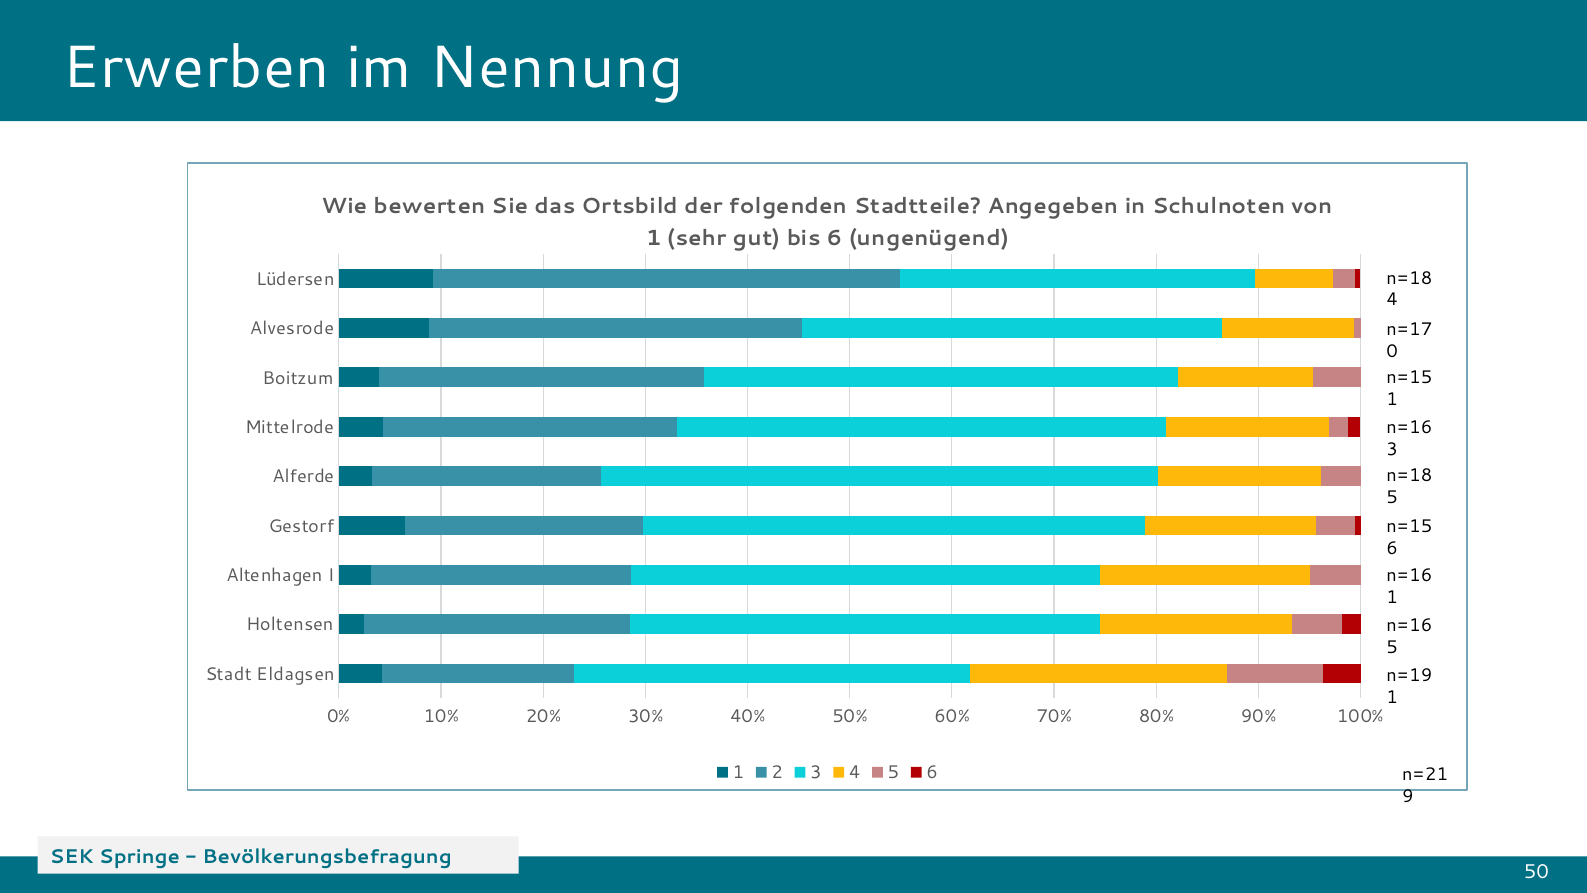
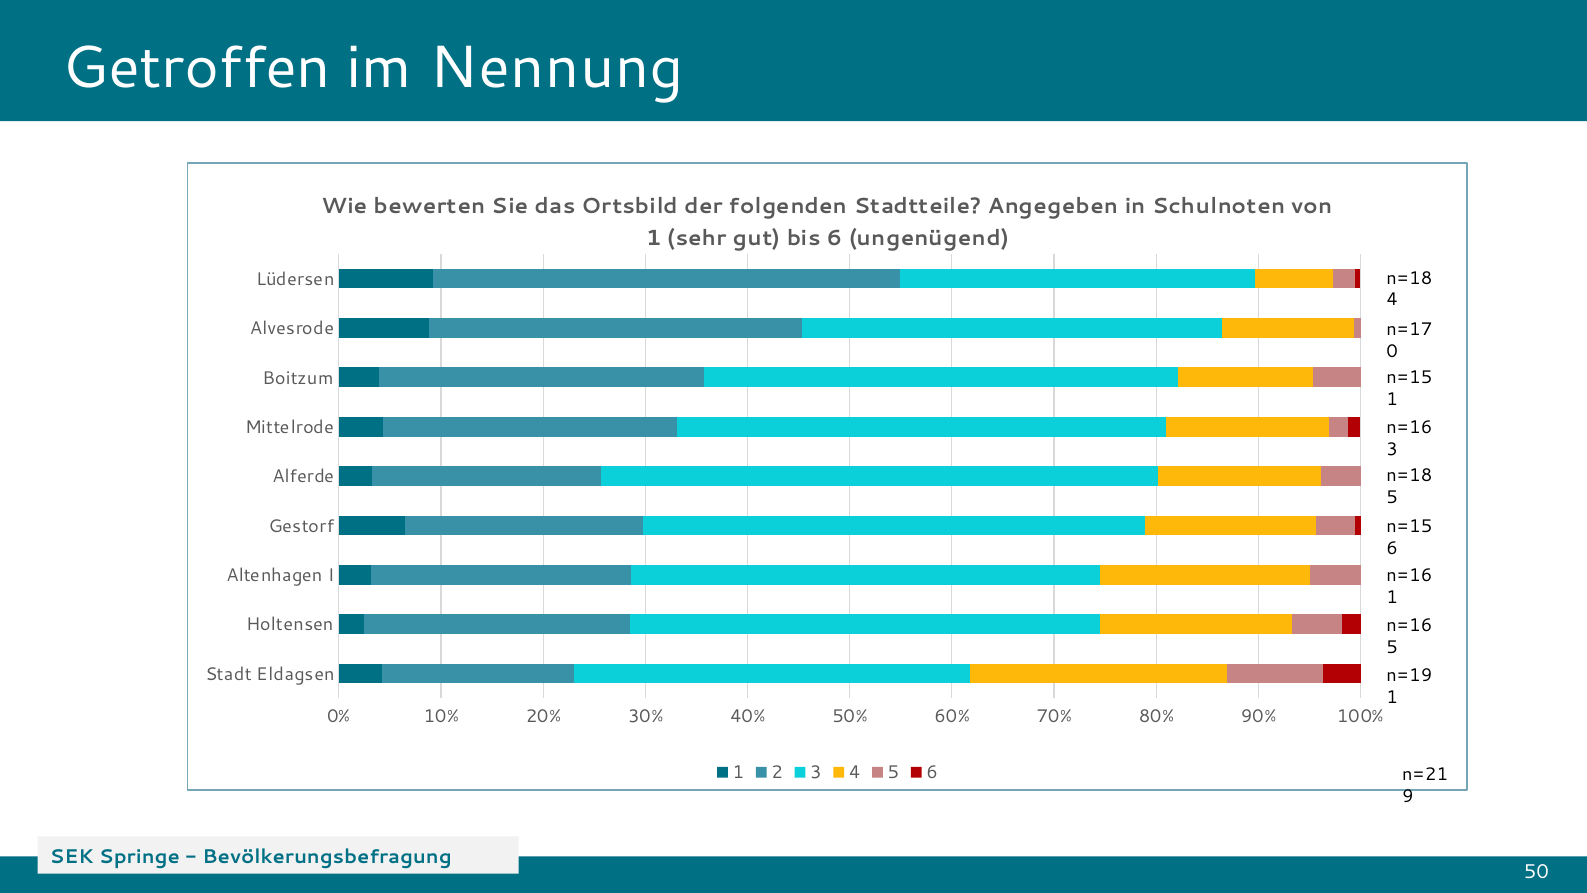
Erwerben: Erwerben -> Getroffen
